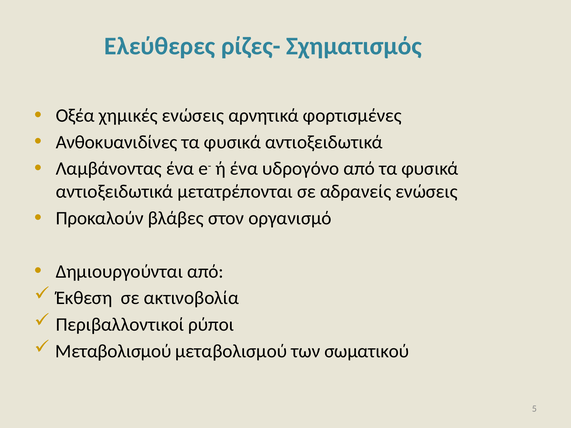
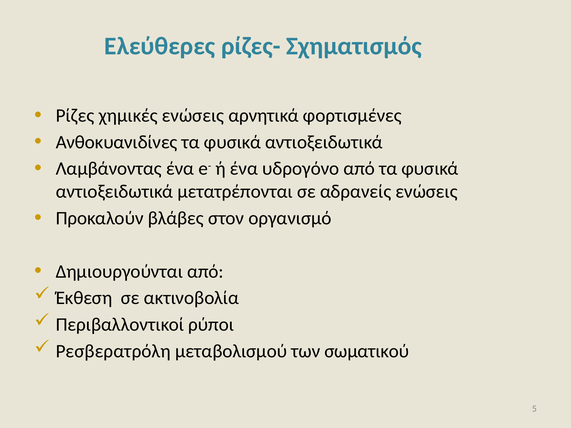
Οξέα: Οξέα -> Ρίζες
Μεταβολισμού at (113, 351): Μεταβολισμού -> Ρεσβερατρόλη
